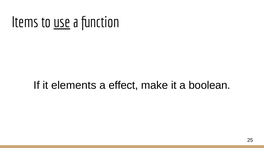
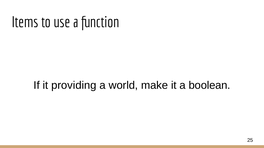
use underline: present -> none
elements: elements -> providing
effect: effect -> world
